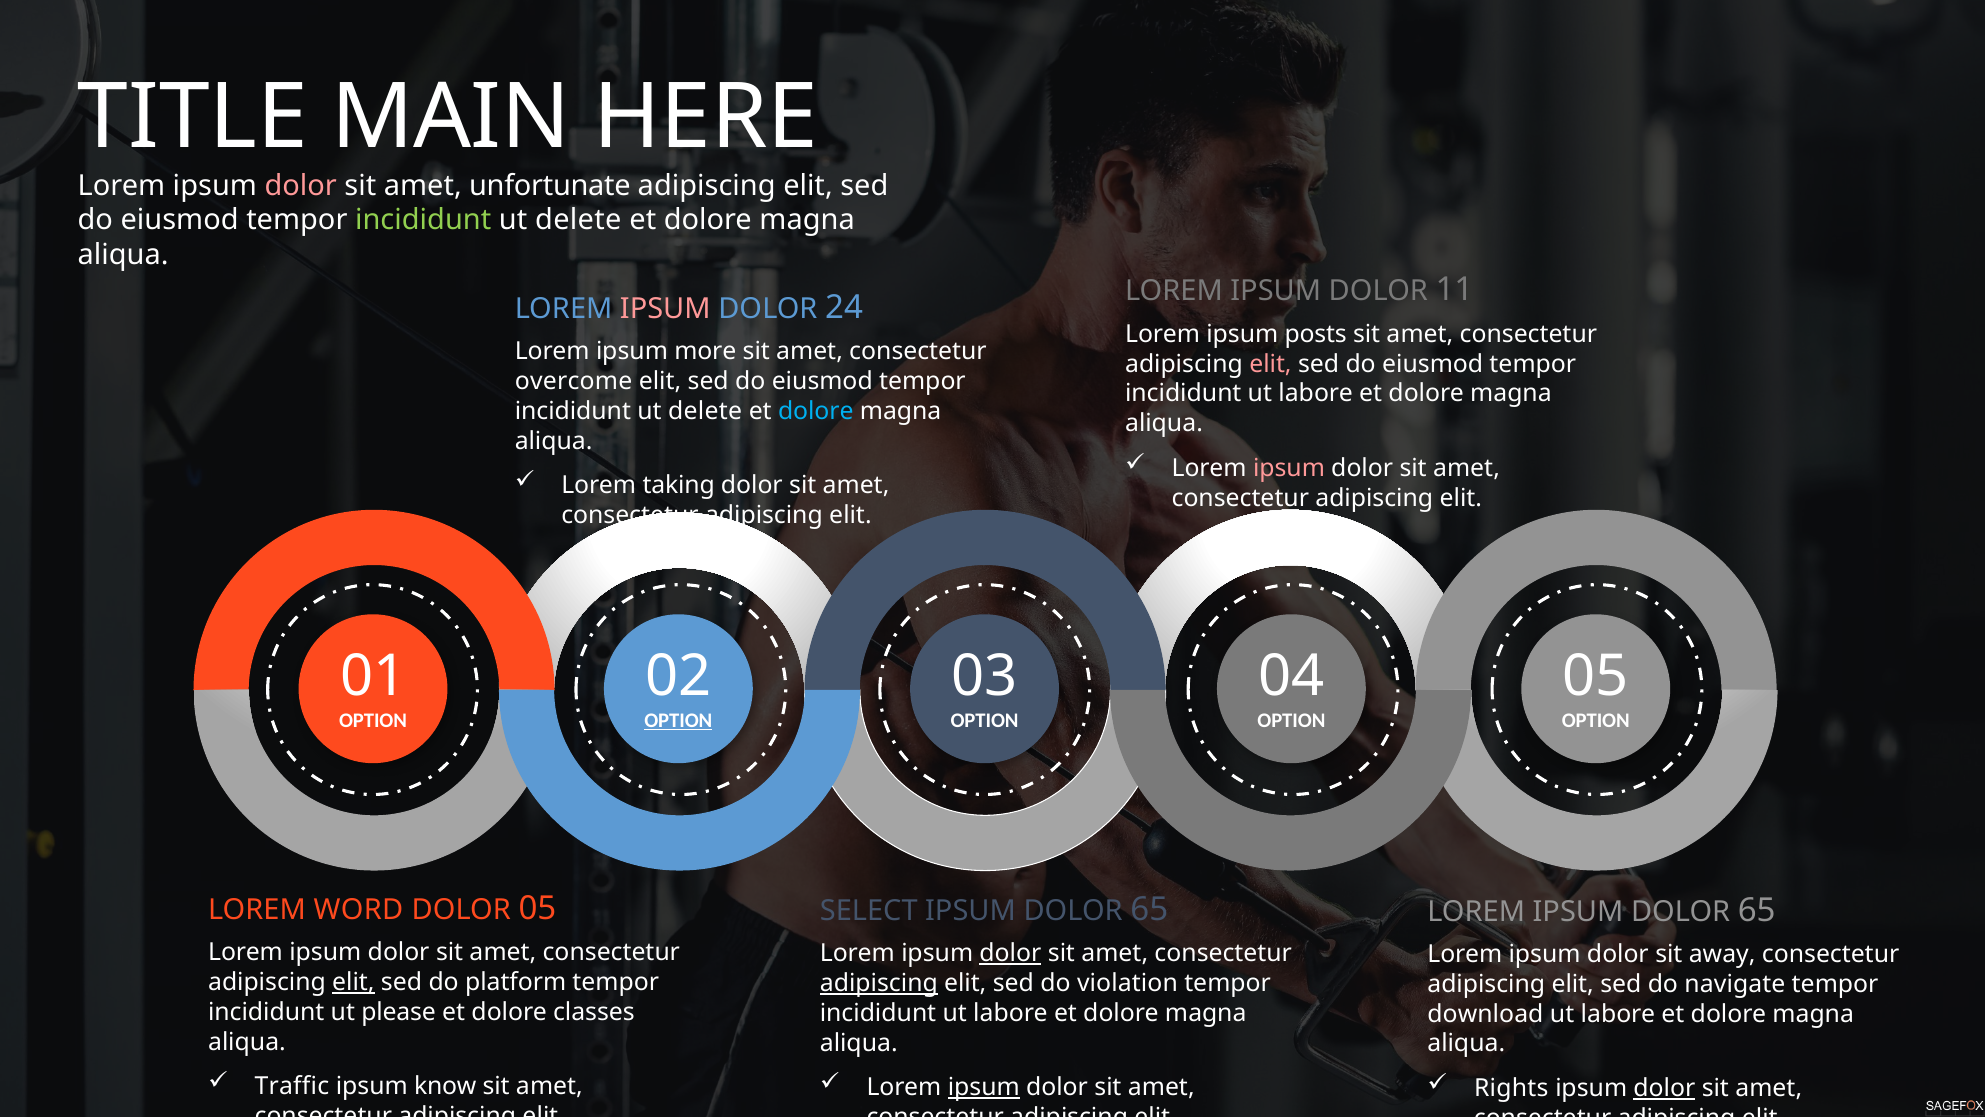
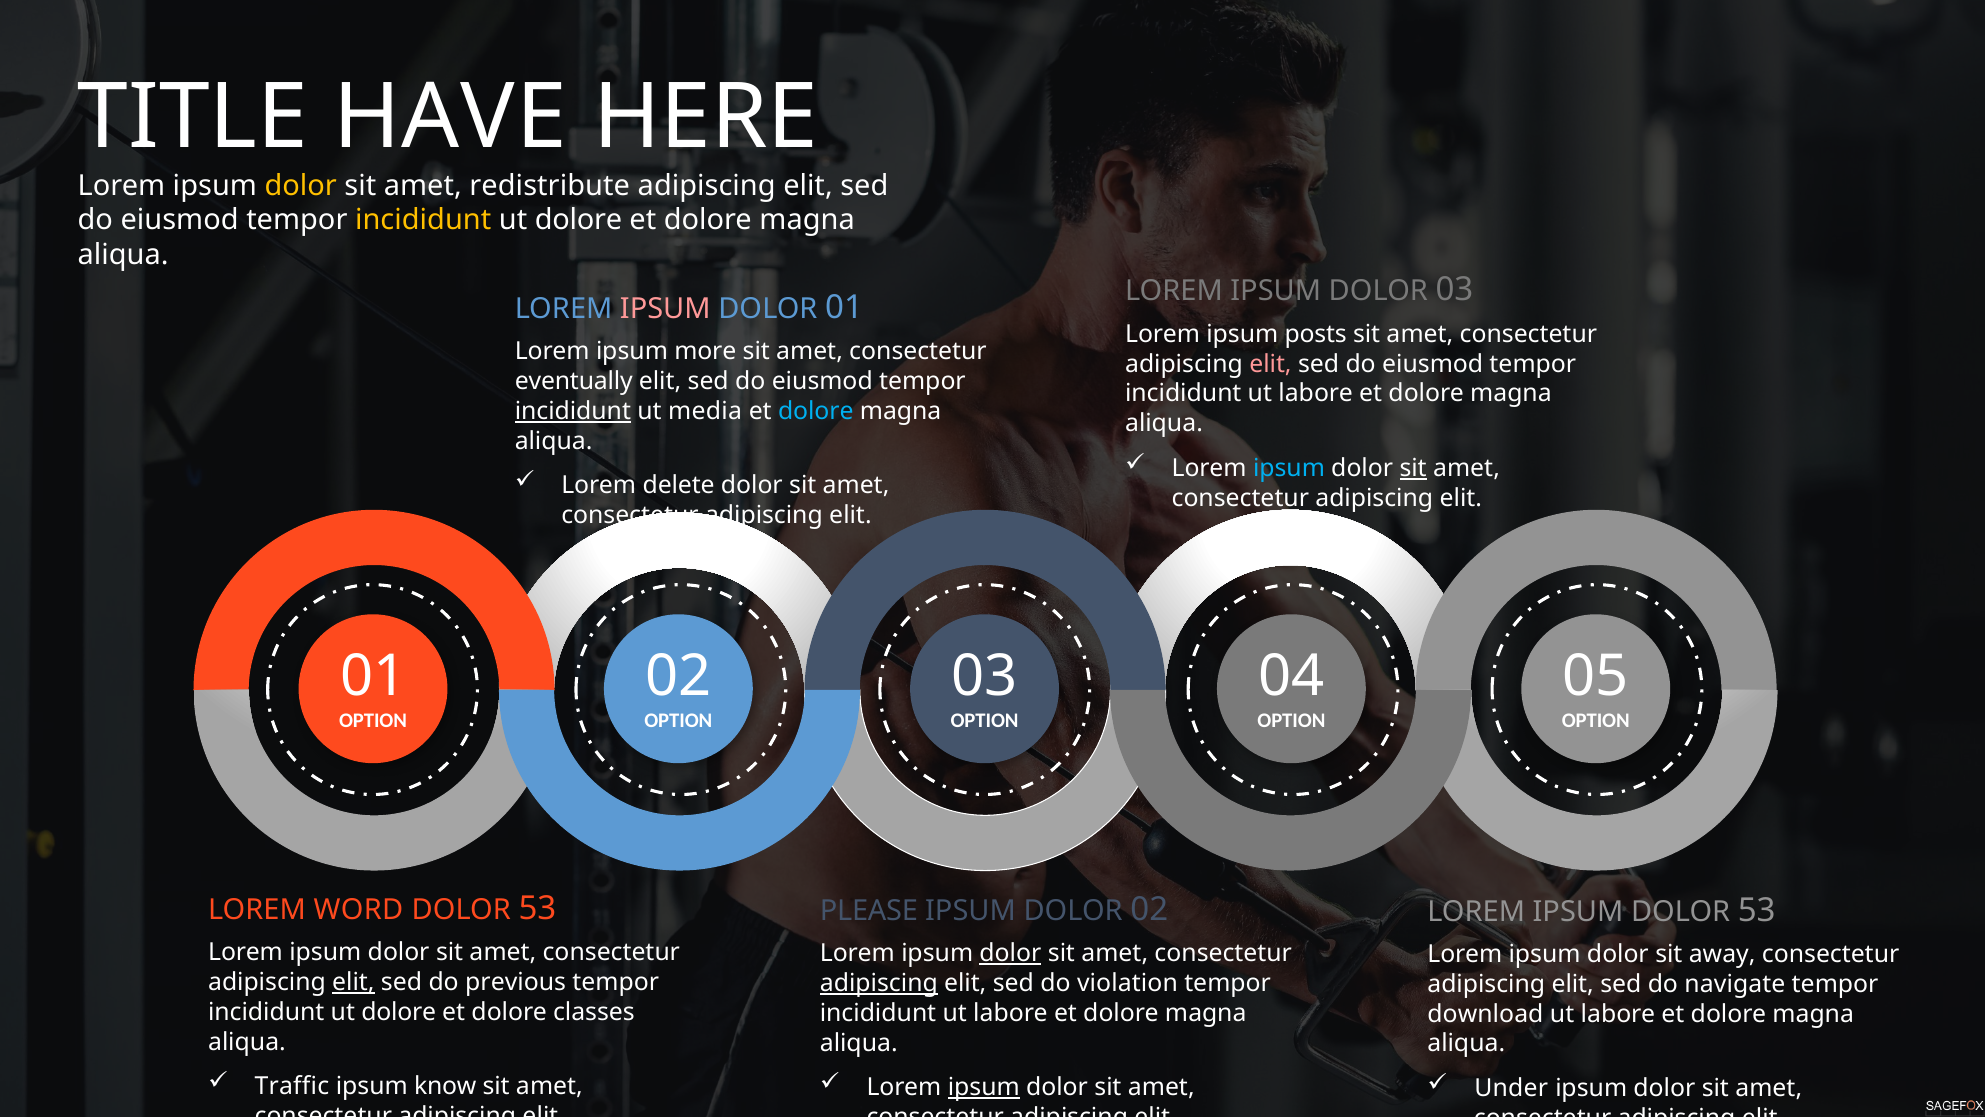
MAIN: MAIN -> HAVE
dolor at (301, 186) colour: pink -> yellow
unfortunate: unfortunate -> redistribute
incididunt at (423, 220) colour: light green -> yellow
delete at (578, 220): delete -> dolore
DOLOR 11: 11 -> 03
DOLOR 24: 24 -> 01
overcome: overcome -> eventually
incididunt at (573, 411) underline: none -> present
delete at (705, 411): delete -> media
ipsum at (1289, 468) colour: pink -> light blue
sit at (1413, 468) underline: none -> present
taking: taking -> delete
OPTION at (678, 720) underline: present -> none
05 at (537, 908): 05 -> 53
SELECT: SELECT -> PLEASE
65 at (1149, 909): 65 -> 02
LOREM IPSUM DOLOR 65: 65 -> 53
platform: platform -> previous
please at (399, 1012): please -> dolore
Rights: Rights -> Under
dolor at (1664, 1088) underline: present -> none
